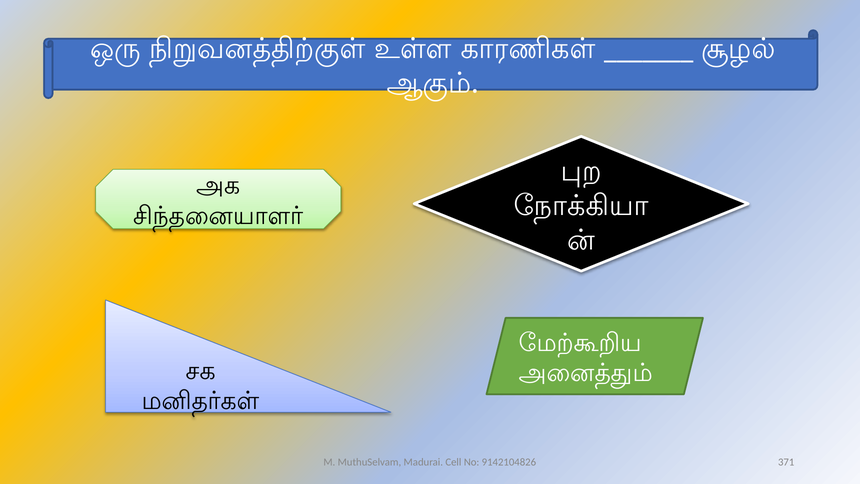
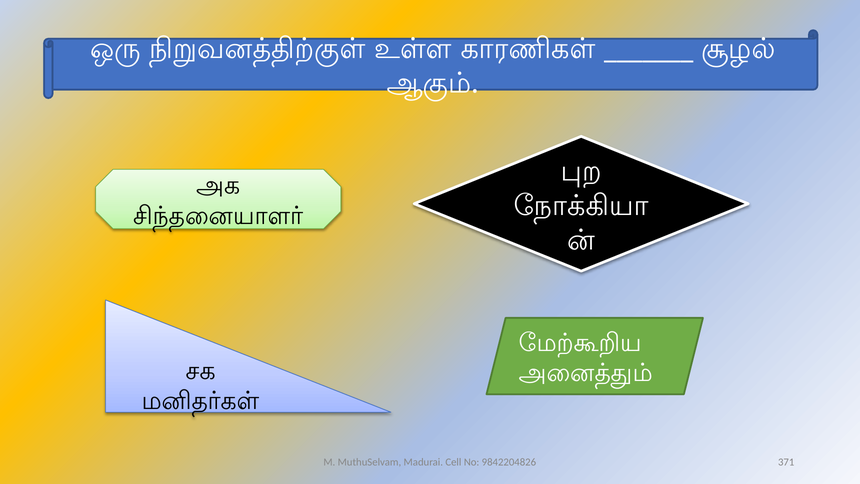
9142104826: 9142104826 -> 9842204826
